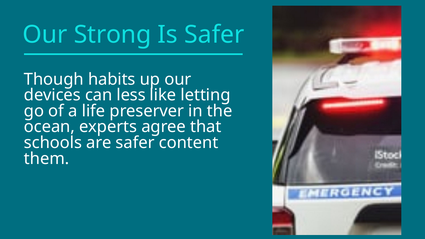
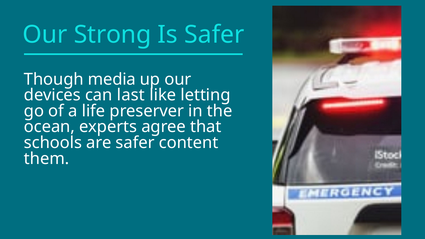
habits: habits -> media
less: less -> last
